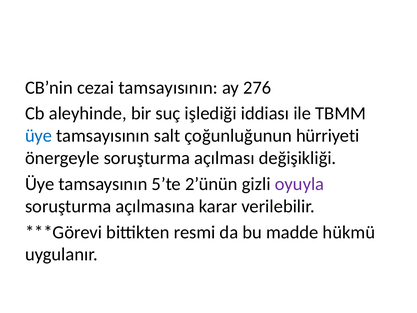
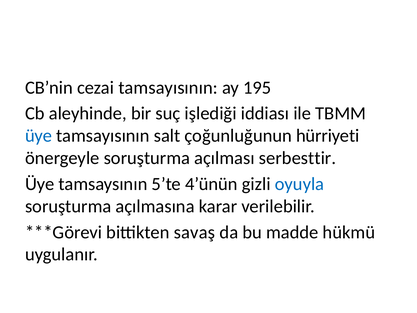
276: 276 -> 195
değişikliği: değişikliği -> serbesttir
2’ünün: 2’ünün -> 4’ünün
oyuyla colour: purple -> blue
resmi: resmi -> savaş
